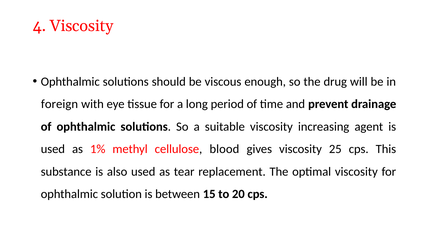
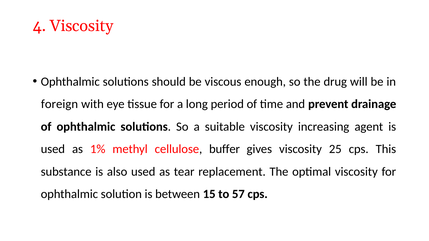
blood: blood -> buffer
20: 20 -> 57
